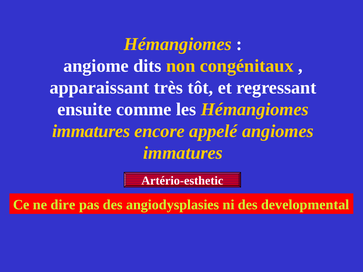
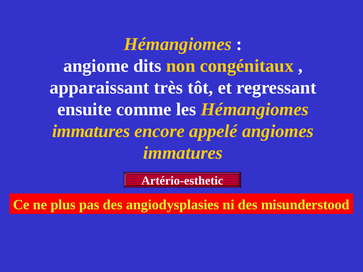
dire: dire -> plus
developmental: developmental -> misunderstood
